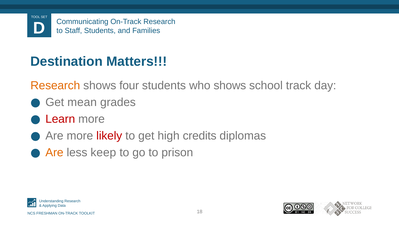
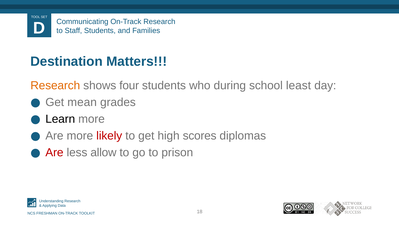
who shows: shows -> during
track: track -> least
Learn colour: red -> black
credits: credits -> scores
Are at (54, 152) colour: orange -> red
keep: keep -> allow
